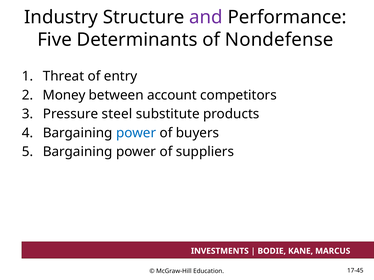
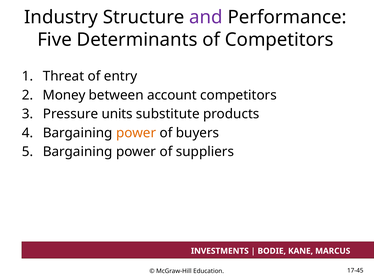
of Nondefense: Nondefense -> Competitors
steel: steel -> units
power at (136, 133) colour: blue -> orange
